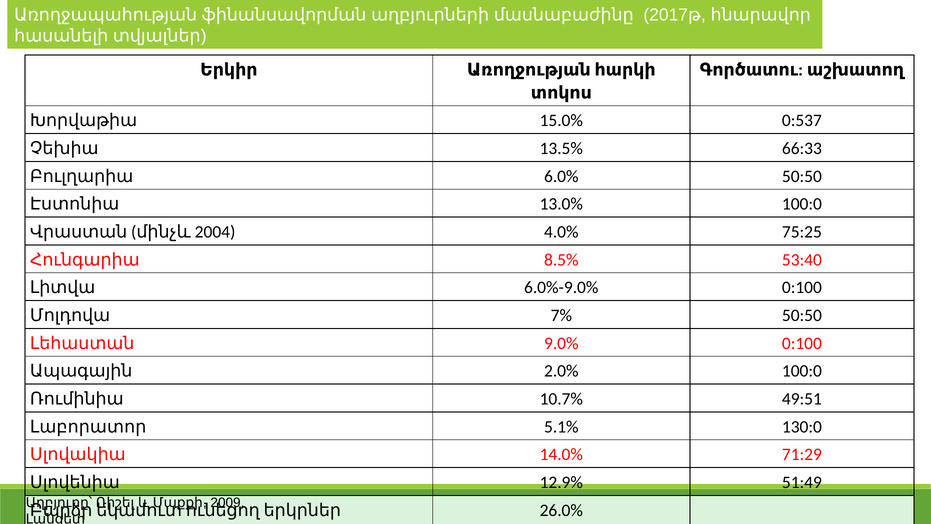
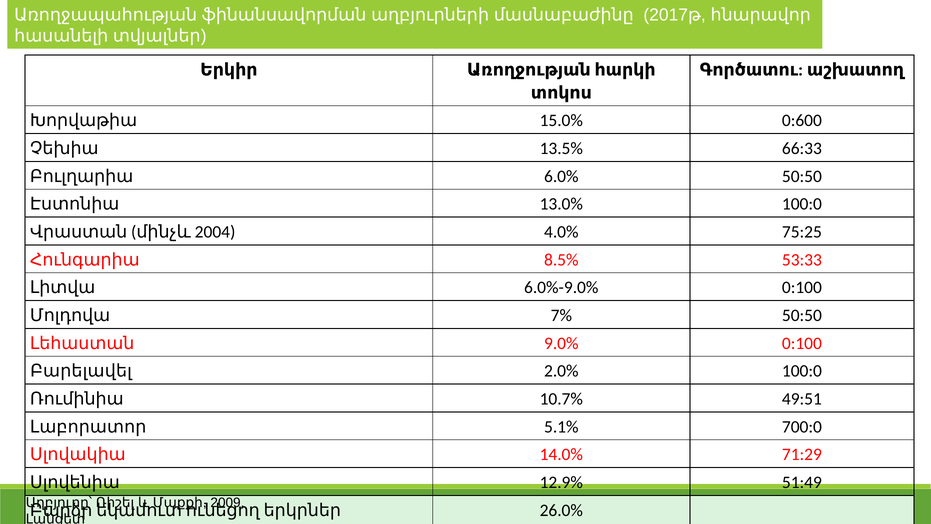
0:537: 0:537 -> 0:600
53:40: 53:40 -> 53:33
Ապագային: Ապագային -> Բարելավել
130:0: 130:0 -> 700:0
